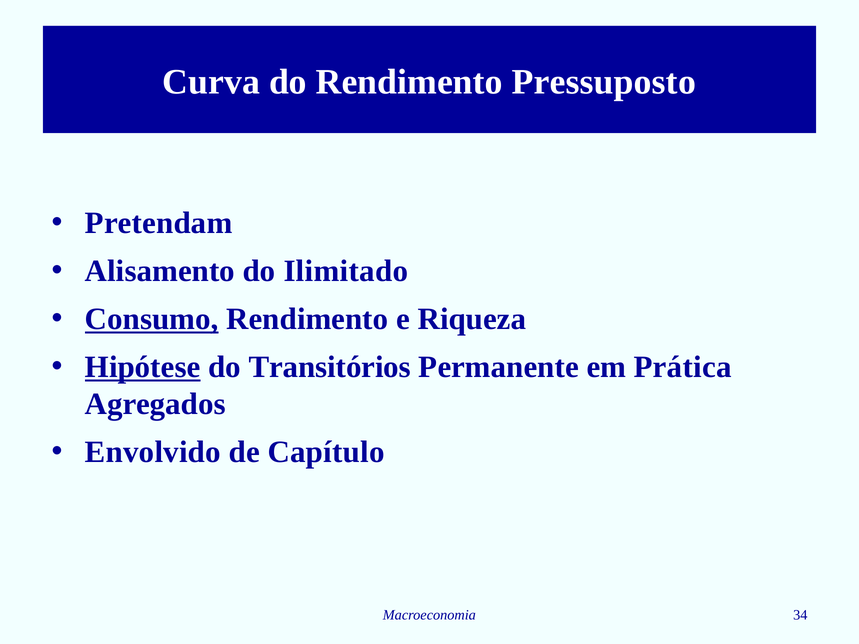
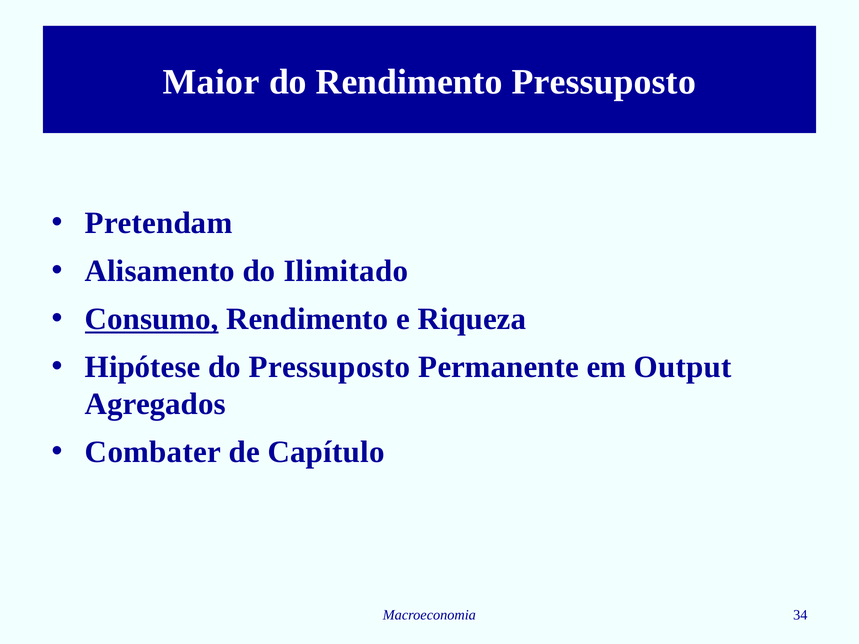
Curva: Curva -> Maior
Hipótese underline: present -> none
do Transitórios: Transitórios -> Pressuposto
Prática: Prática -> Output
Envolvido: Envolvido -> Combater
